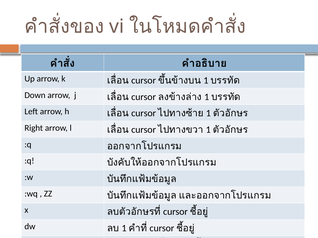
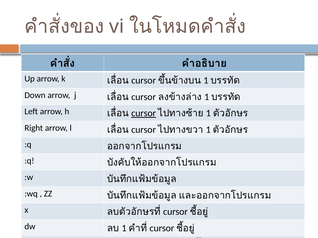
cursor at (144, 113) underline: none -> present
